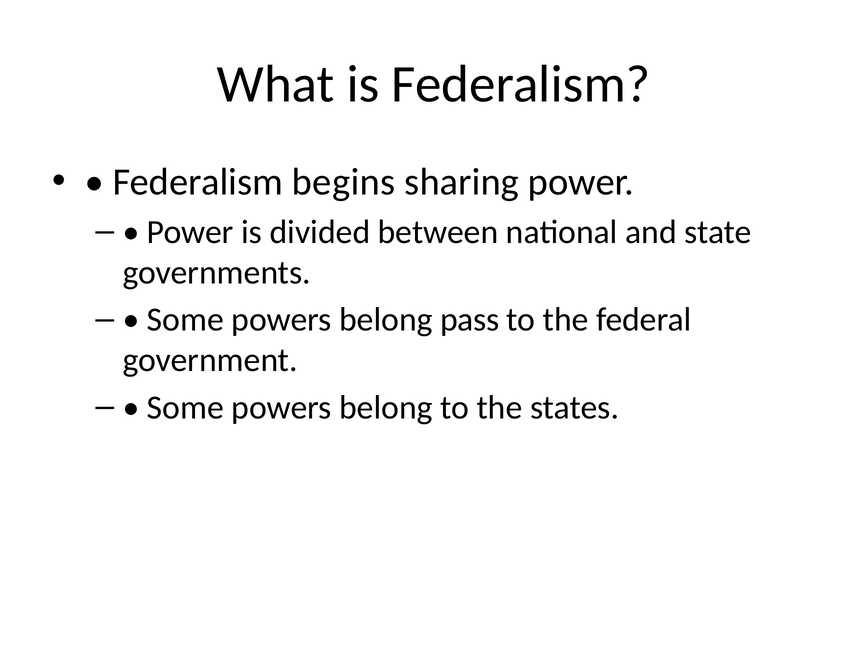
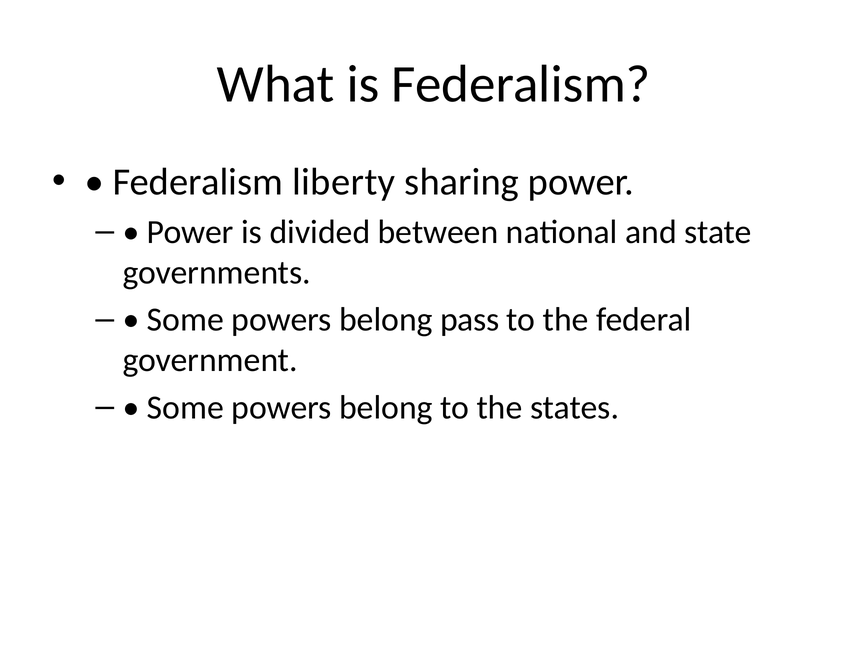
begins: begins -> liberty
